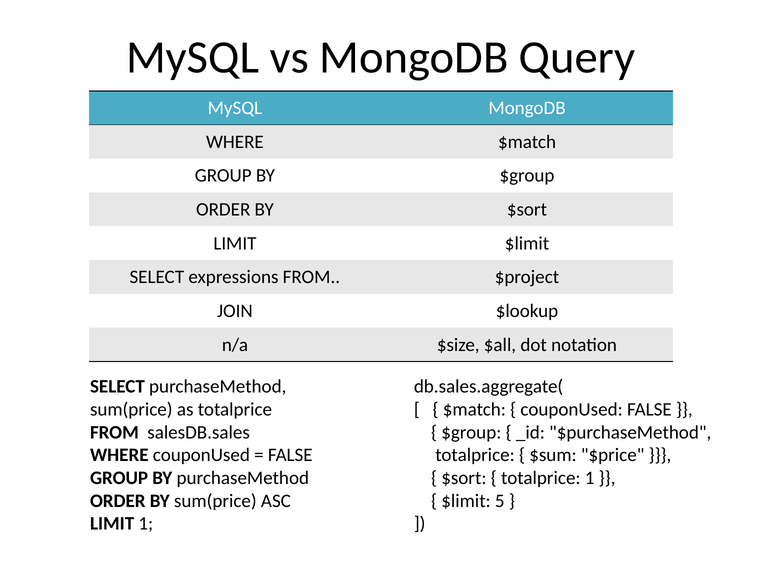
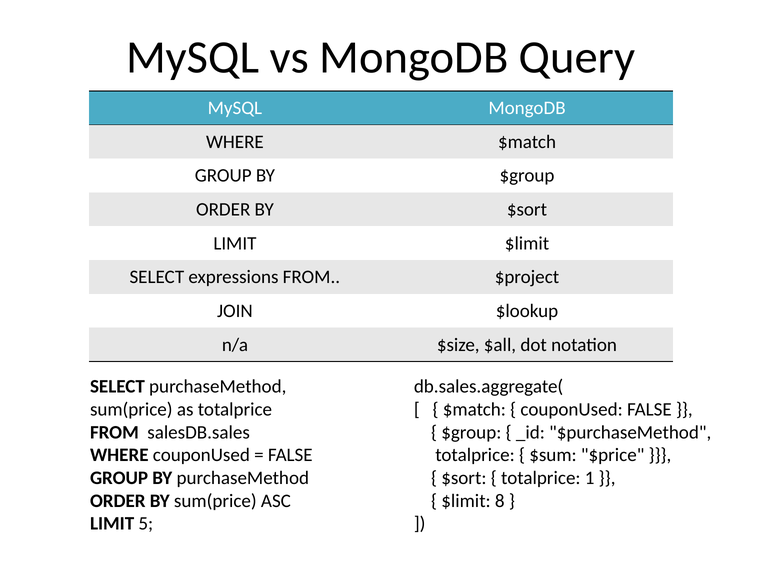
5: 5 -> 8
LIMIT 1: 1 -> 5
